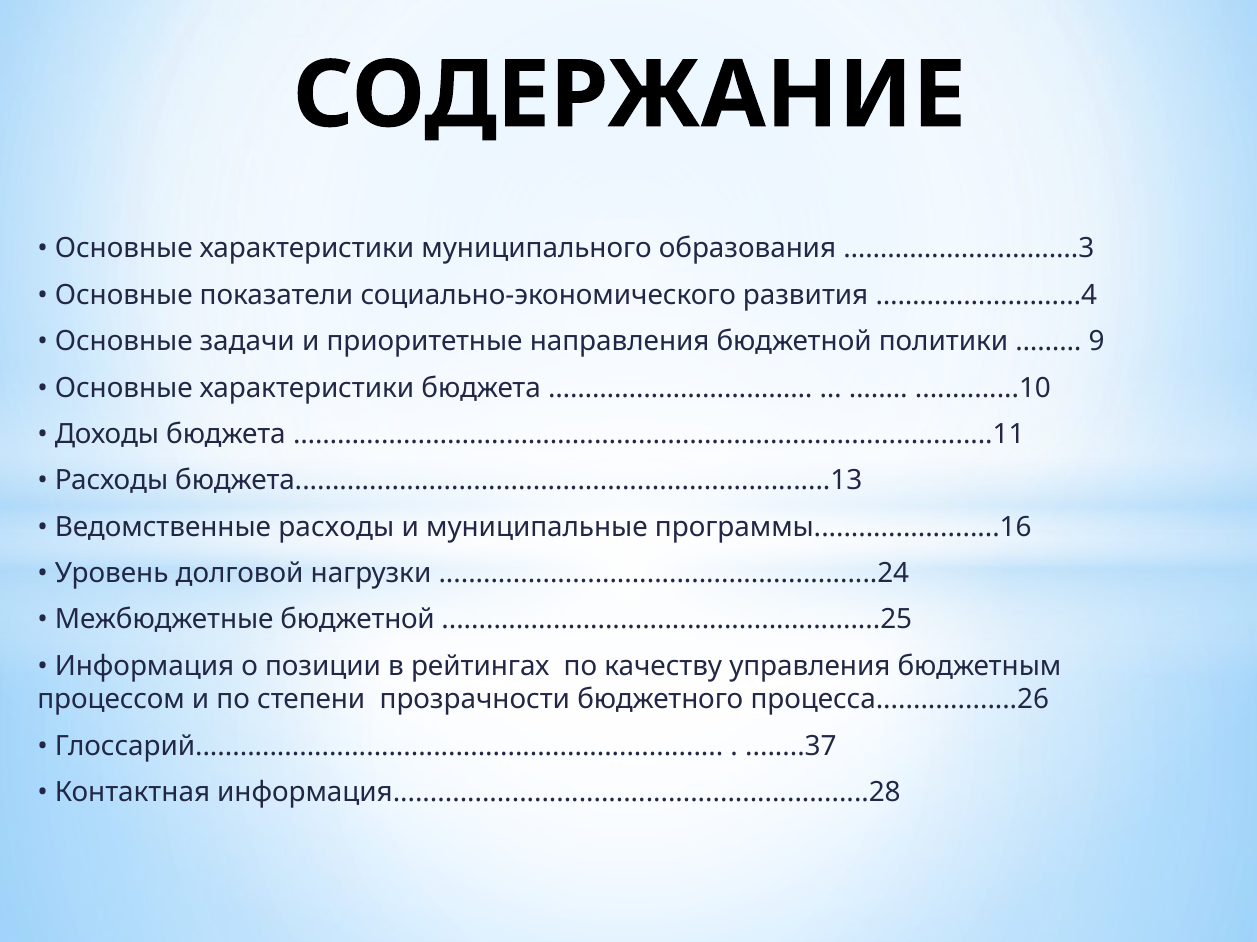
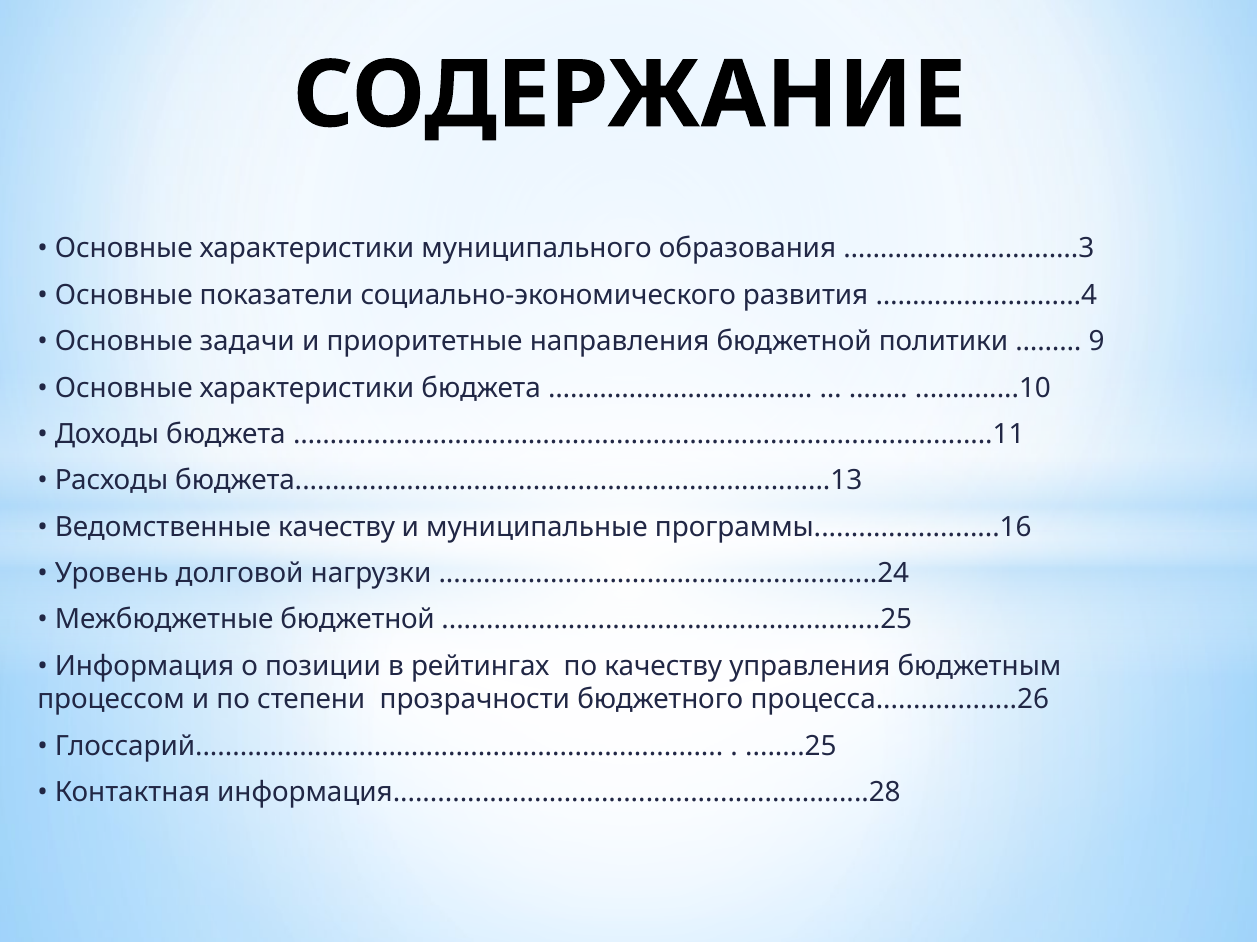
Ведомственные расходы: расходы -> качеству
........37: ........37 -> ........25
